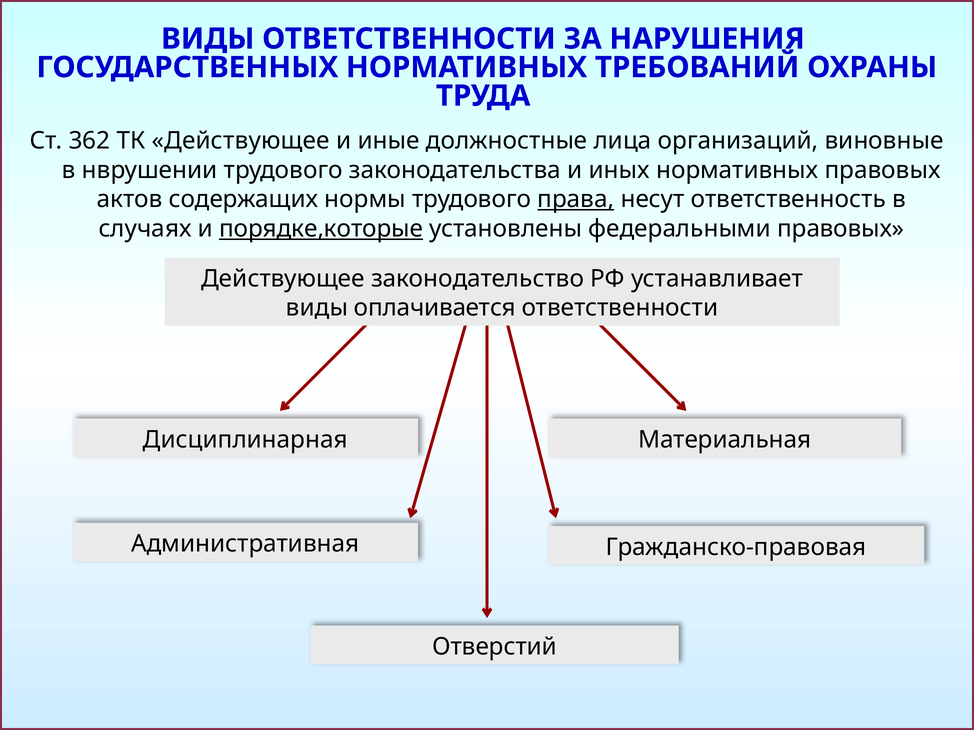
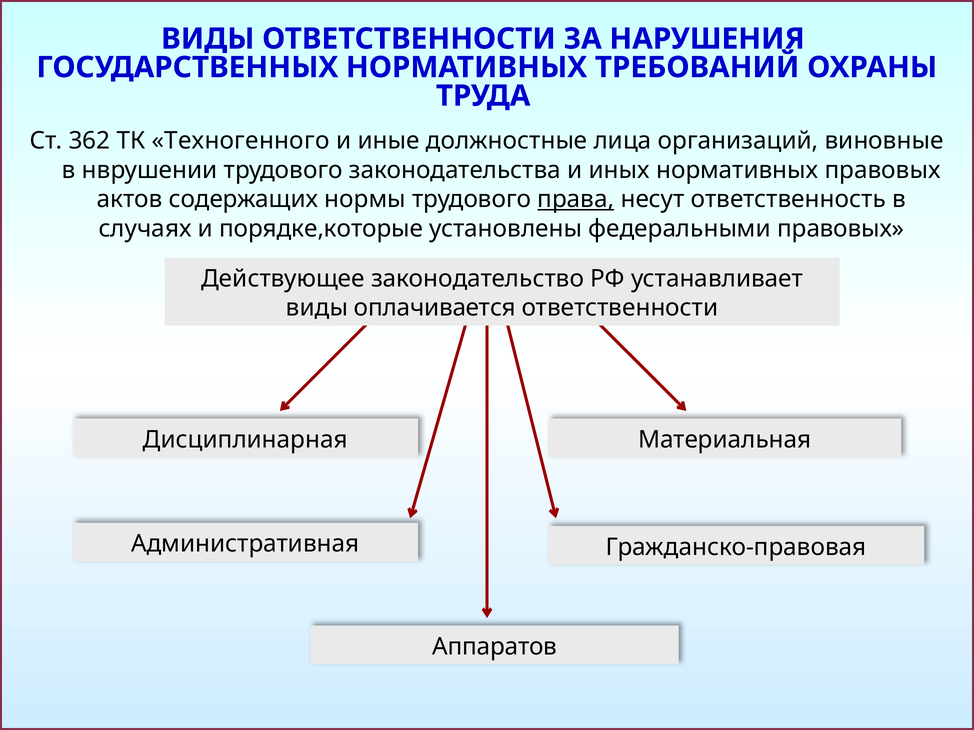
ТК Действующее: Действующее -> Техногенного
порядке,которые underline: present -> none
Отверстий: Отверстий -> Аппаратов
